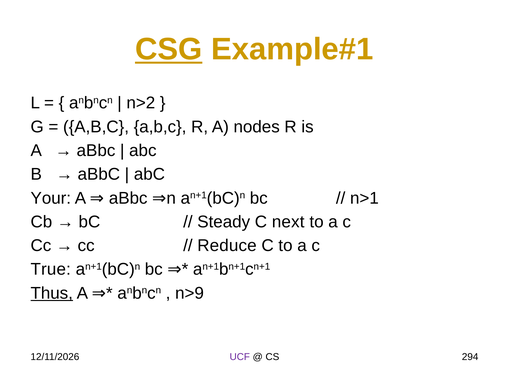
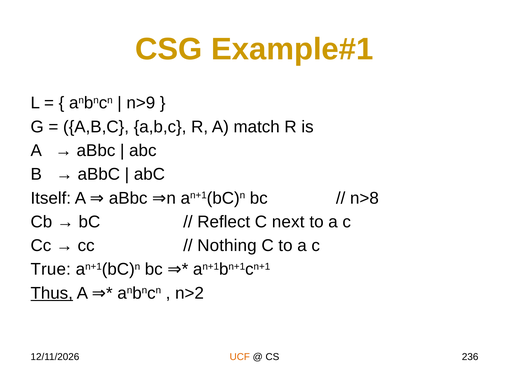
CSG underline: present -> none
n>2: n>2 -> n>9
nodes: nodes -> match
Your: Your -> Itself
n>1: n>1 -> n>8
Steady: Steady -> Reflect
Reduce: Reduce -> Nothing
n>9: n>9 -> n>2
UCF colour: purple -> orange
294: 294 -> 236
